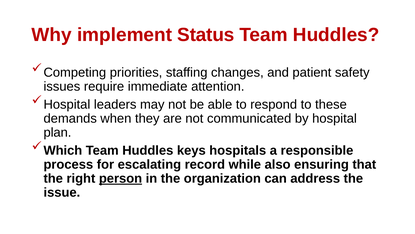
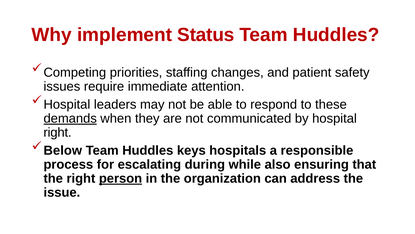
demands underline: none -> present
plan at (57, 132): plan -> right
Which: Which -> Below
record: record -> during
